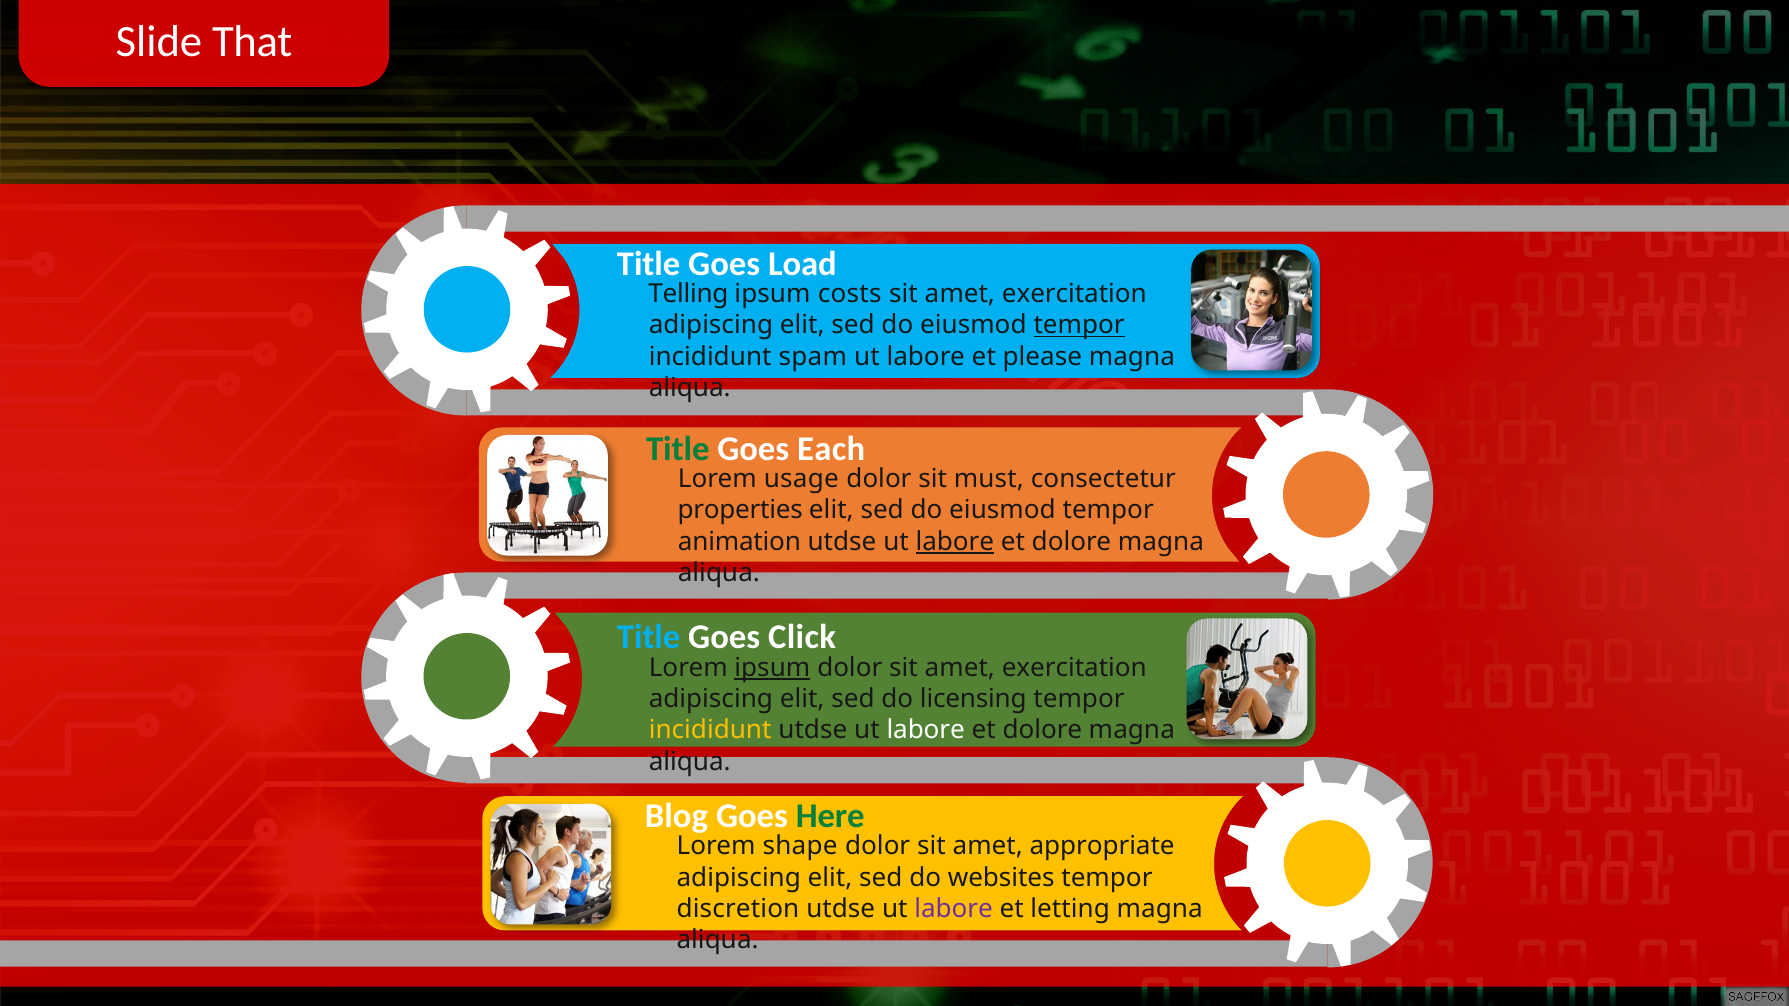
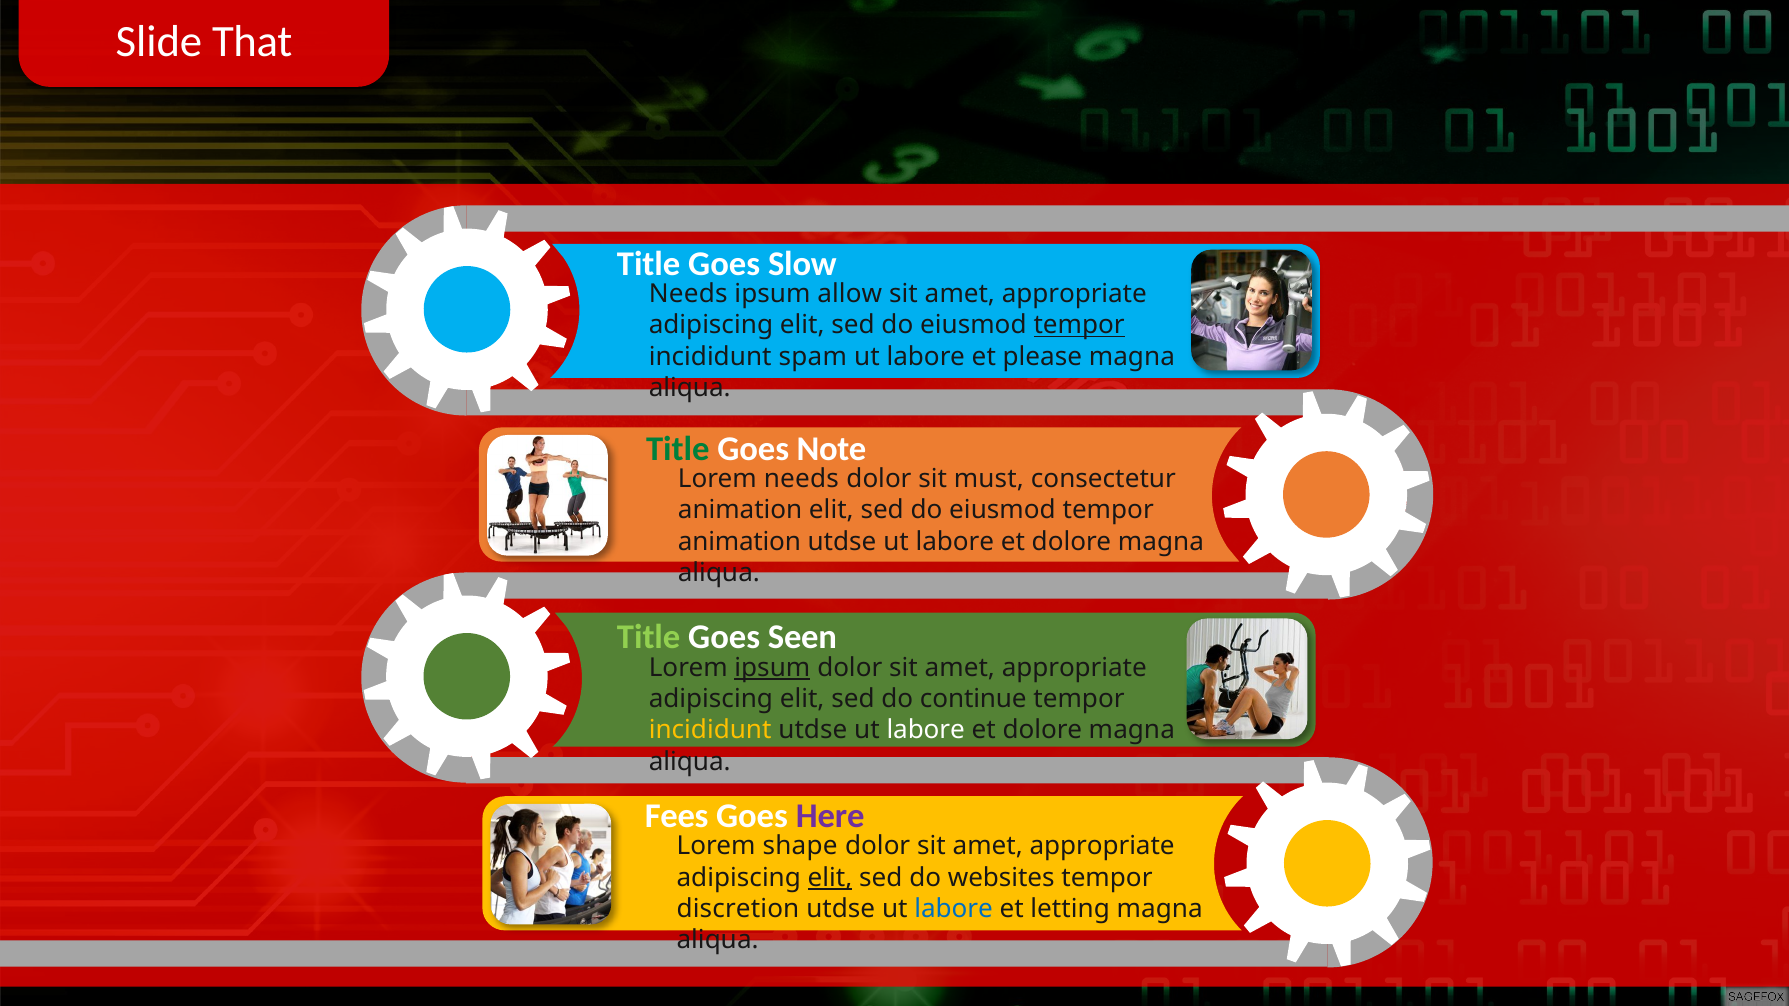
Load: Load -> Slow
Telling at (688, 294): Telling -> Needs
costs: costs -> allow
exercitation at (1074, 294): exercitation -> appropriate
Each: Each -> Note
Lorem usage: usage -> needs
properties at (740, 510): properties -> animation
labore at (955, 542) underline: present -> none
Title at (649, 638) colour: light blue -> light green
Click: Click -> Seen
exercitation at (1074, 668): exercitation -> appropriate
licensing: licensing -> continue
Blog: Blog -> Fees
Here colour: green -> purple
elit at (830, 878) underline: none -> present
labore at (954, 909) colour: purple -> blue
